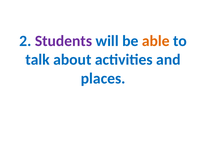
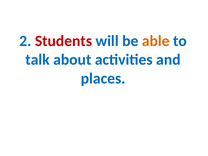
Students colour: purple -> red
